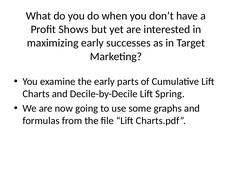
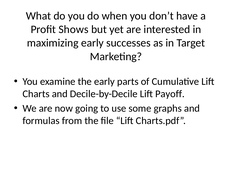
Spring: Spring -> Payoff
